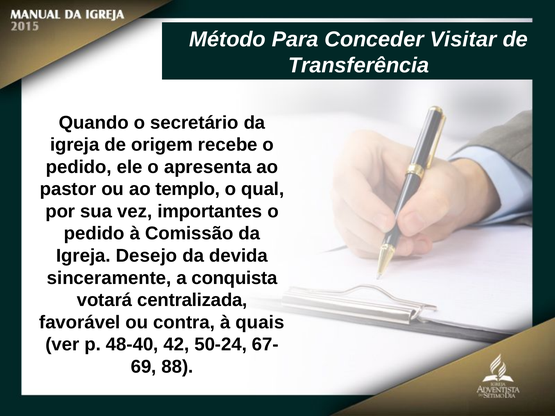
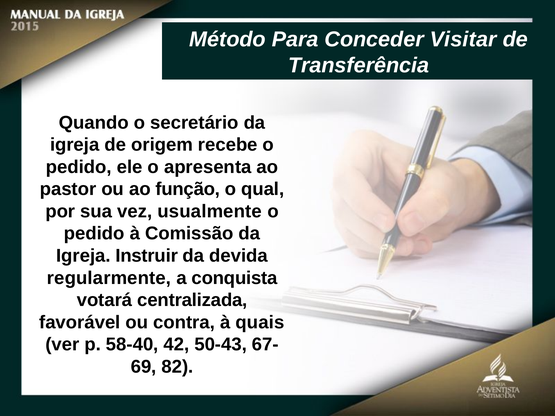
templo: templo -> função
importantes: importantes -> usualmente
Desejo: Desejo -> Instruir
sinceramente: sinceramente -> regularmente
48-40: 48-40 -> 58-40
50-24: 50-24 -> 50-43
88: 88 -> 82
